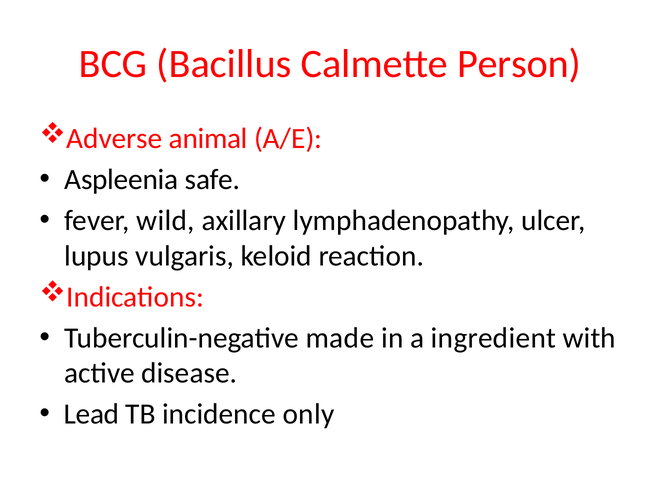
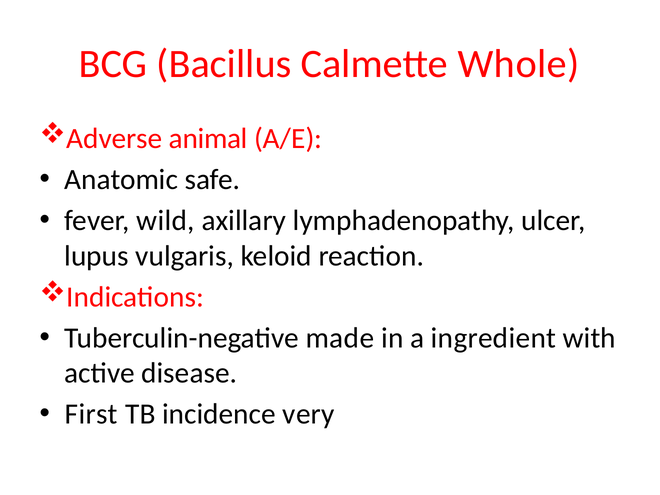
Person: Person -> Whole
Aspleenia: Aspleenia -> Anatomic
Lead: Lead -> First
only: only -> very
